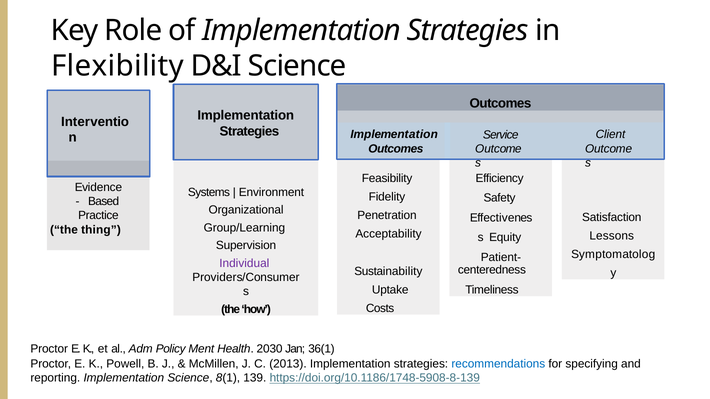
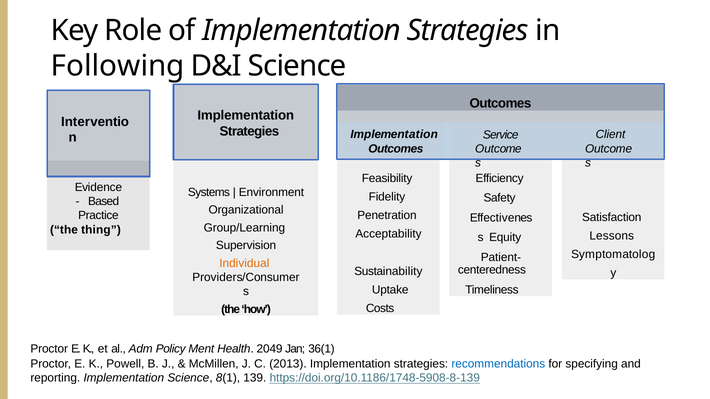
Flexibility: Flexibility -> Following
Individual colour: purple -> orange
2030: 2030 -> 2049
